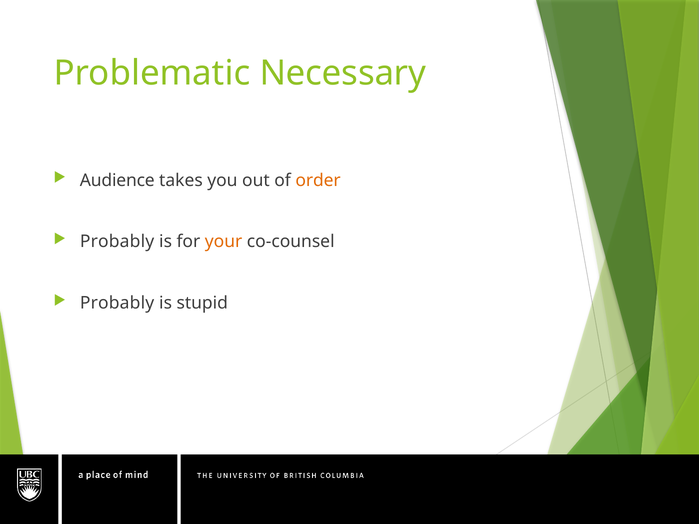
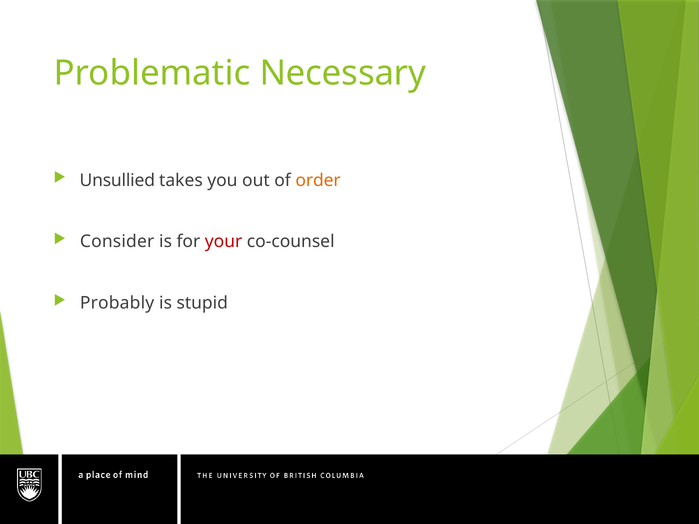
Audience: Audience -> Unsullied
Probably at (117, 242): Probably -> Consider
your colour: orange -> red
